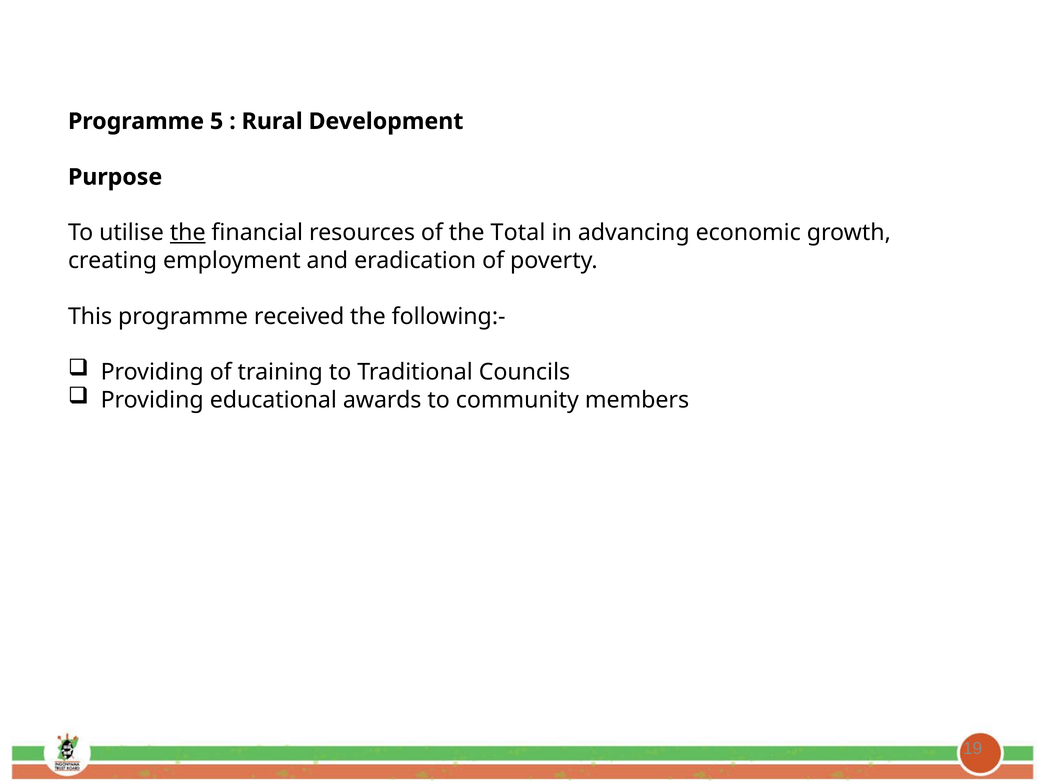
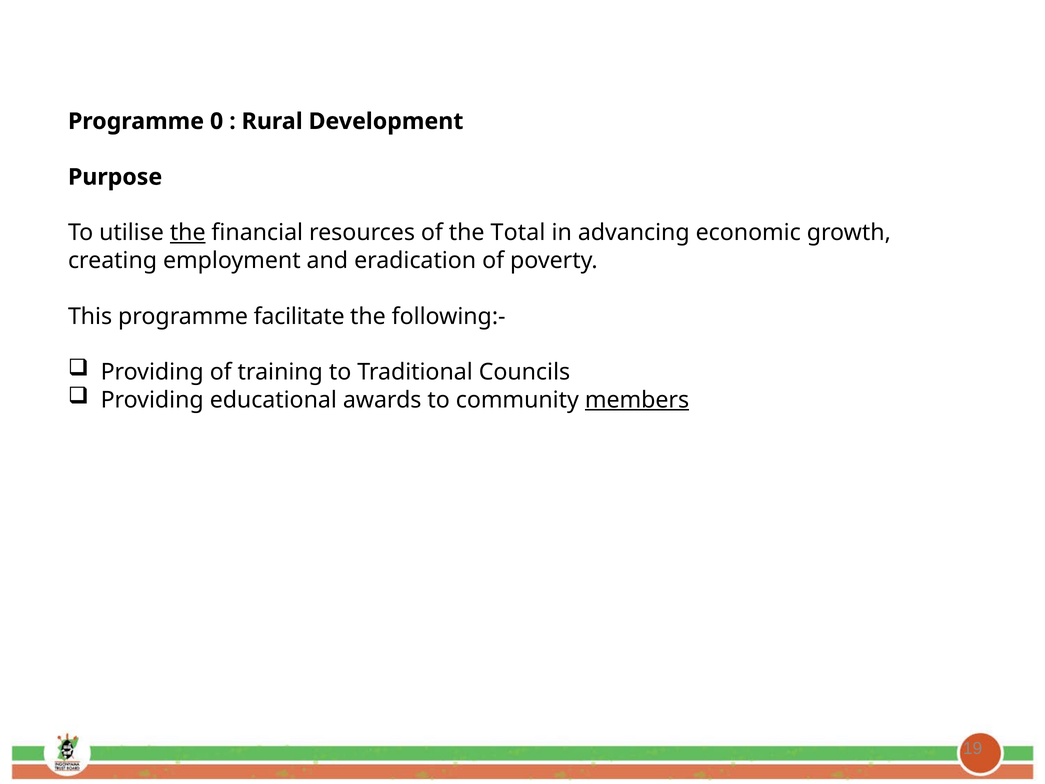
5: 5 -> 0
received: received -> facilitate
members underline: none -> present
